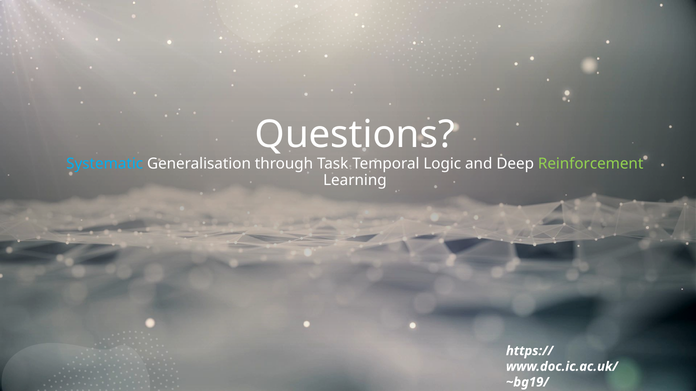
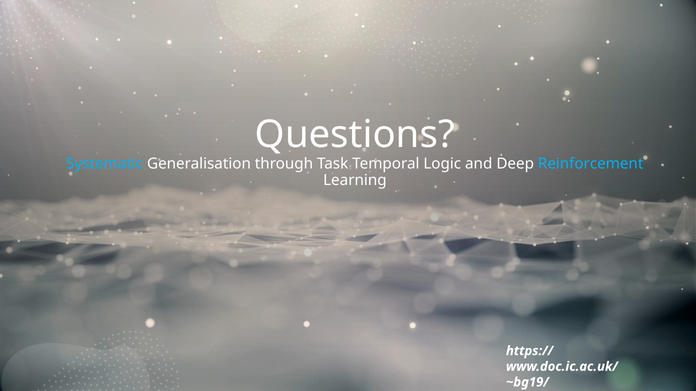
Reinforcement colour: light green -> light blue
